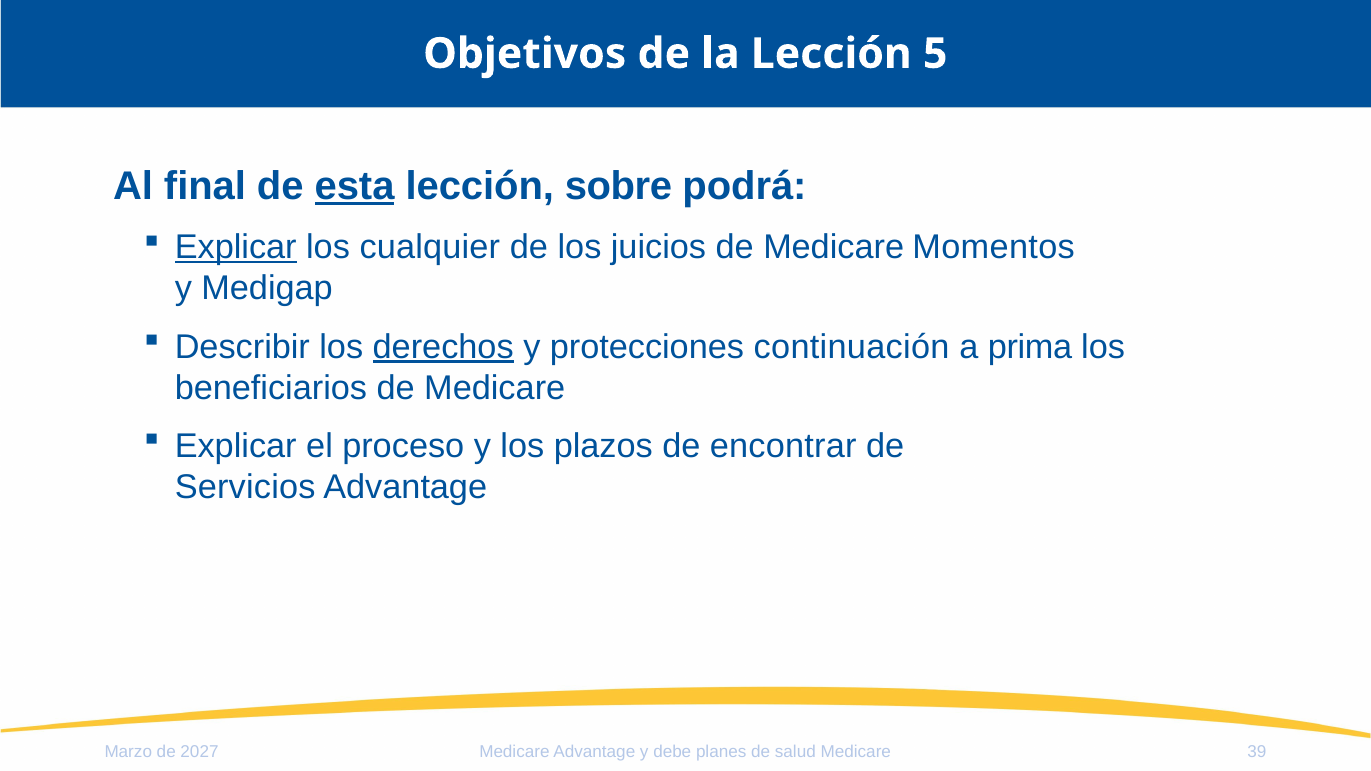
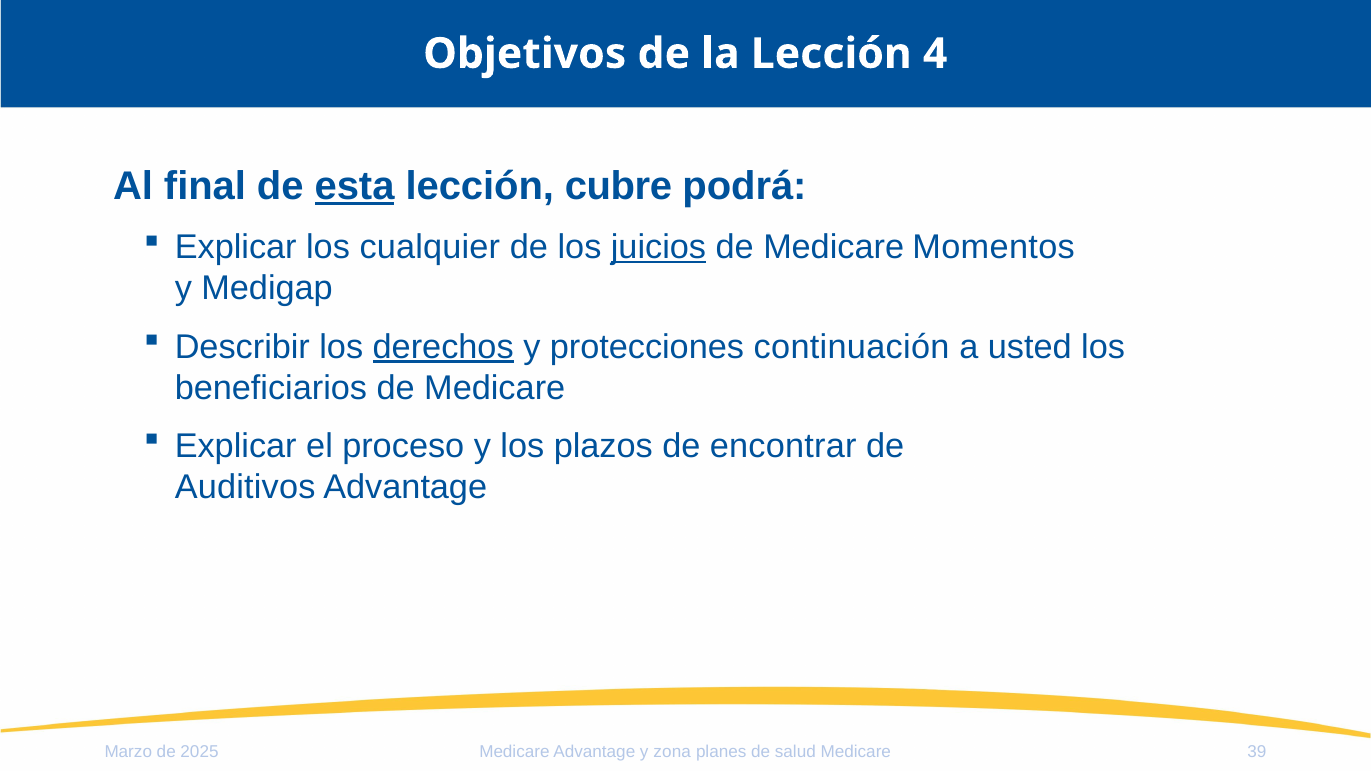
5: 5 -> 4
sobre: sobre -> cubre
Explicar at (236, 247) underline: present -> none
juicios underline: none -> present
prima: prima -> usted
Servicios: Servicios -> Auditivos
2027: 2027 -> 2025
debe: debe -> zona
